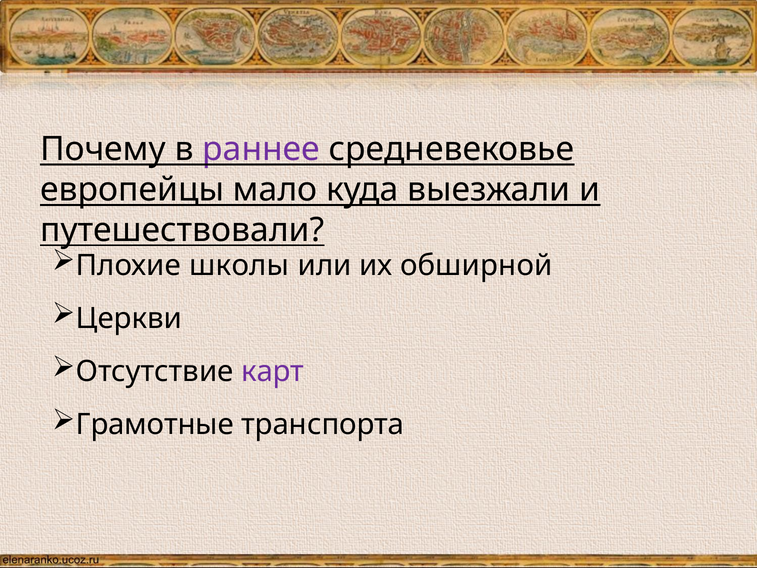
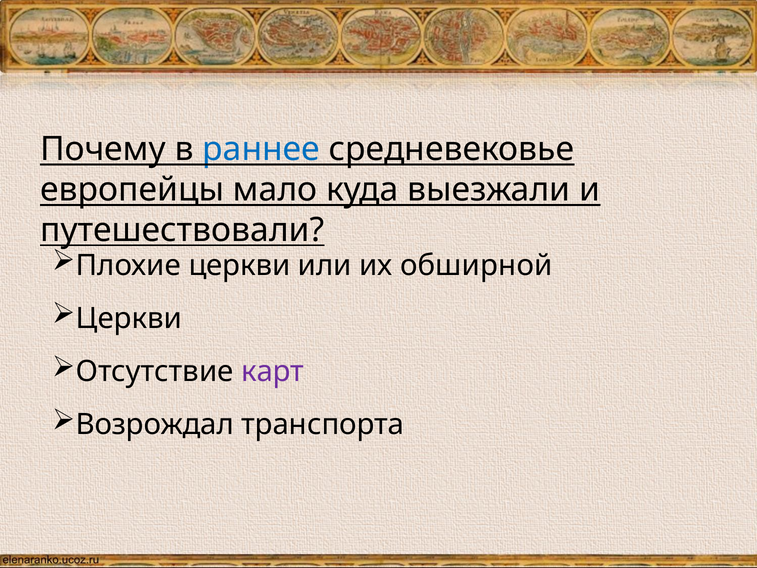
раннее colour: purple -> blue
Плохие школы: школы -> церкви
Грамотные: Грамотные -> Возрождал
